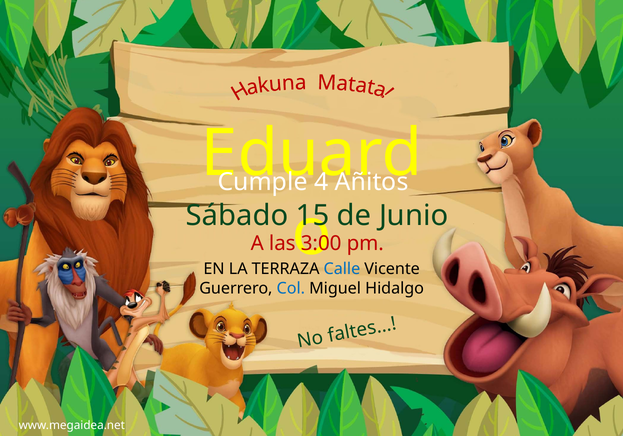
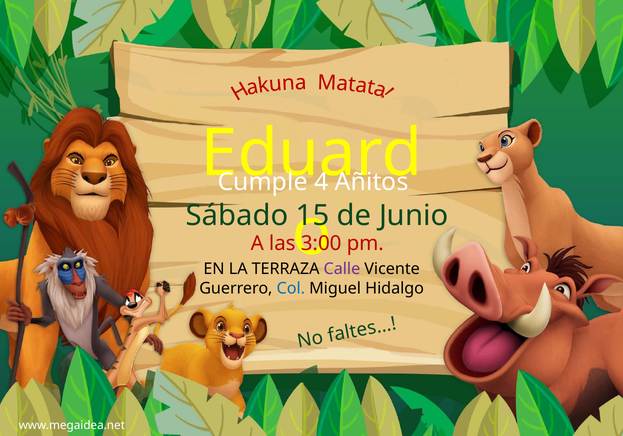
Calle colour: blue -> purple
